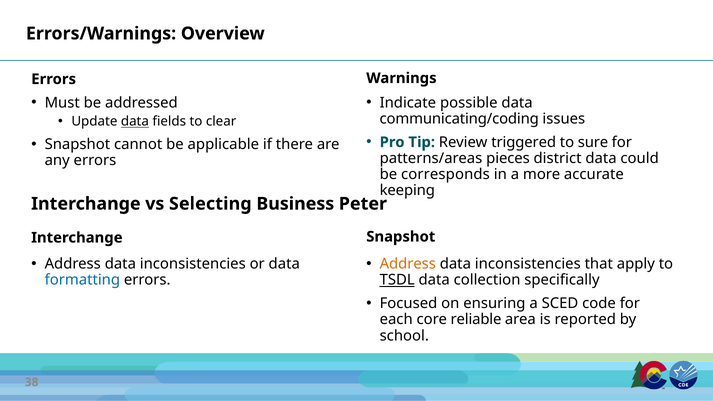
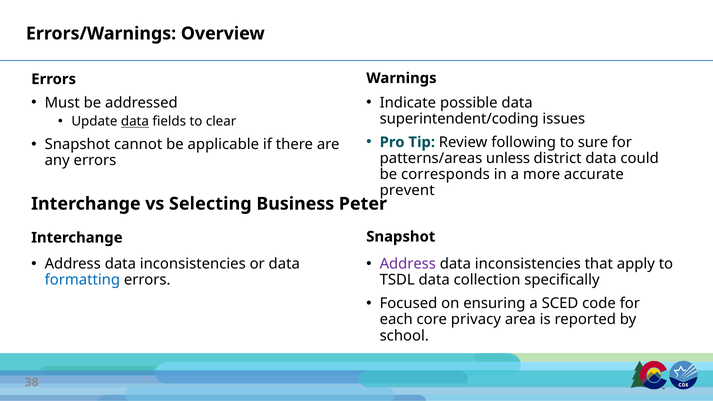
communicating/coding: communicating/coding -> superintendent/coding
triggered: triggered -> following
pieces: pieces -> unless
keeping: keeping -> prevent
Address at (408, 264) colour: orange -> purple
TSDL underline: present -> none
reliable: reliable -> privacy
